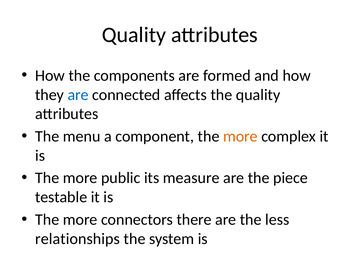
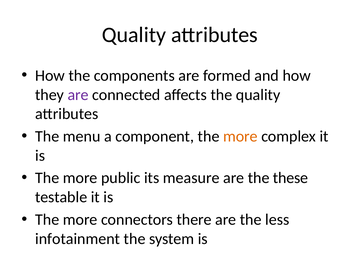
are at (78, 95) colour: blue -> purple
piece: piece -> these
relationships: relationships -> infotainment
